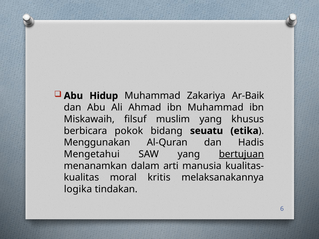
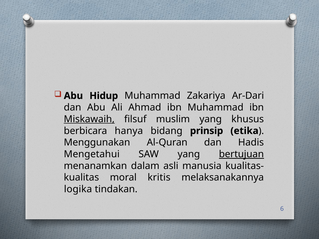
Ar-Baik: Ar-Baik -> Ar-Dari
Miskawaih underline: none -> present
pokok: pokok -> hanya
seuatu: seuatu -> prinsip
arti: arti -> asli
